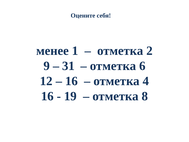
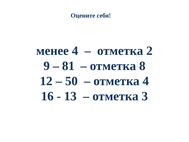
менее 1: 1 -> 4
31: 31 -> 81
6: 6 -> 8
16 at (71, 81): 16 -> 50
19: 19 -> 13
8: 8 -> 3
